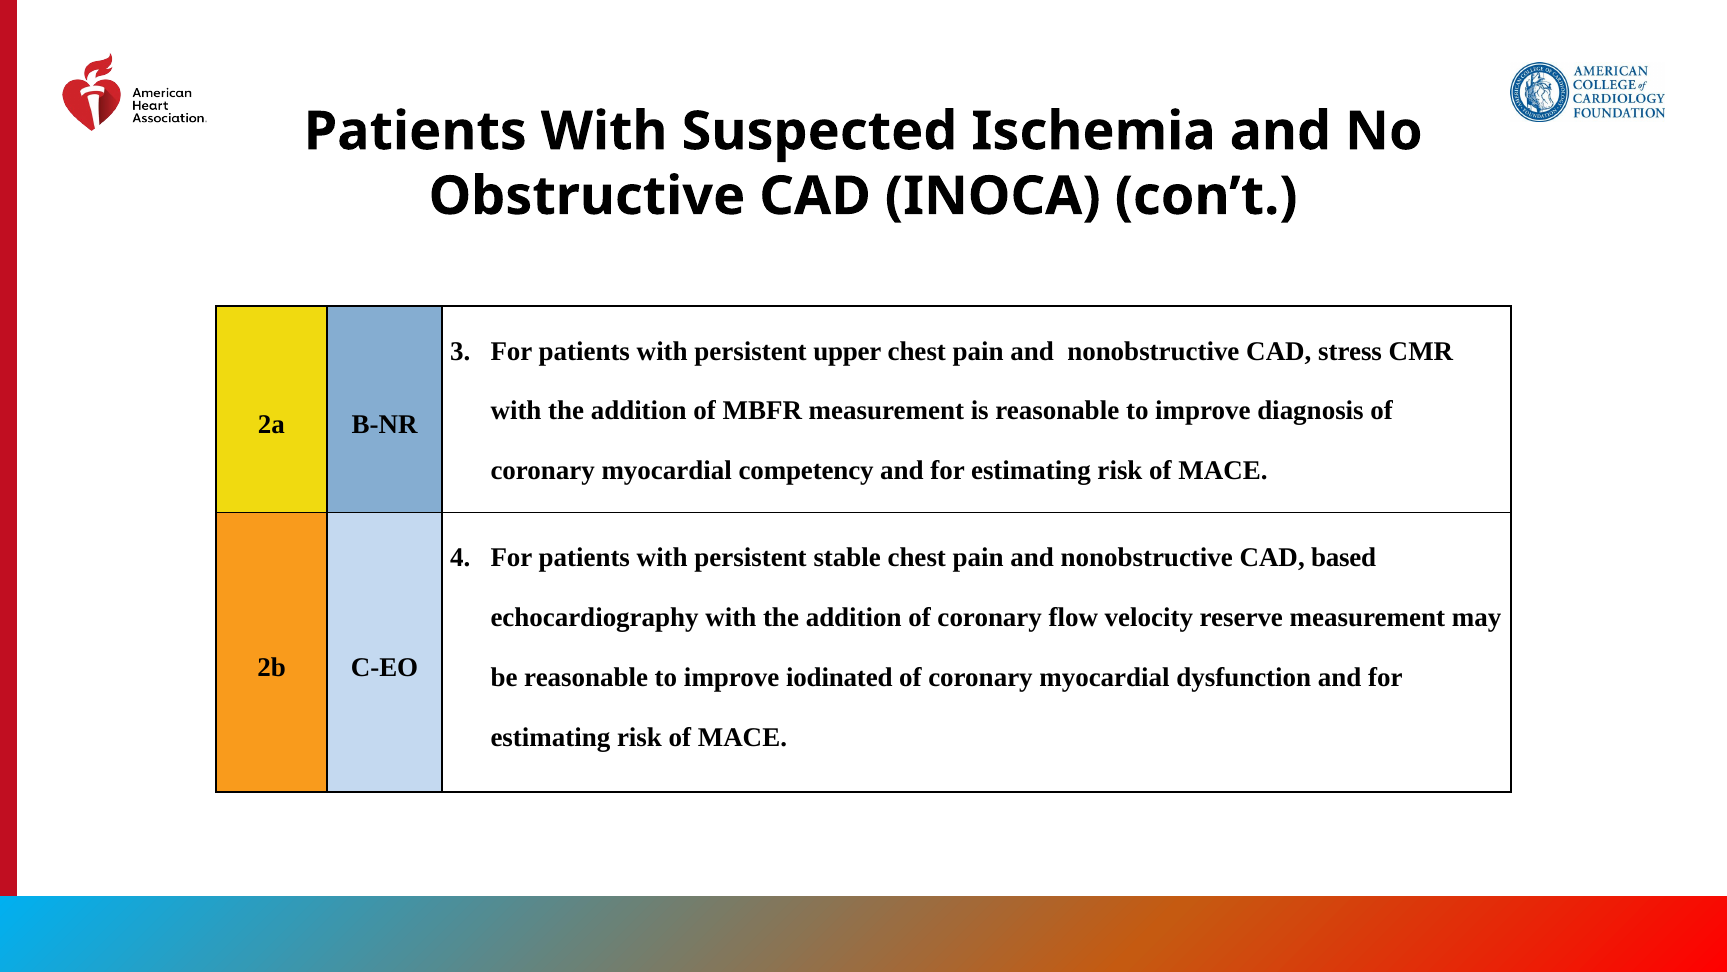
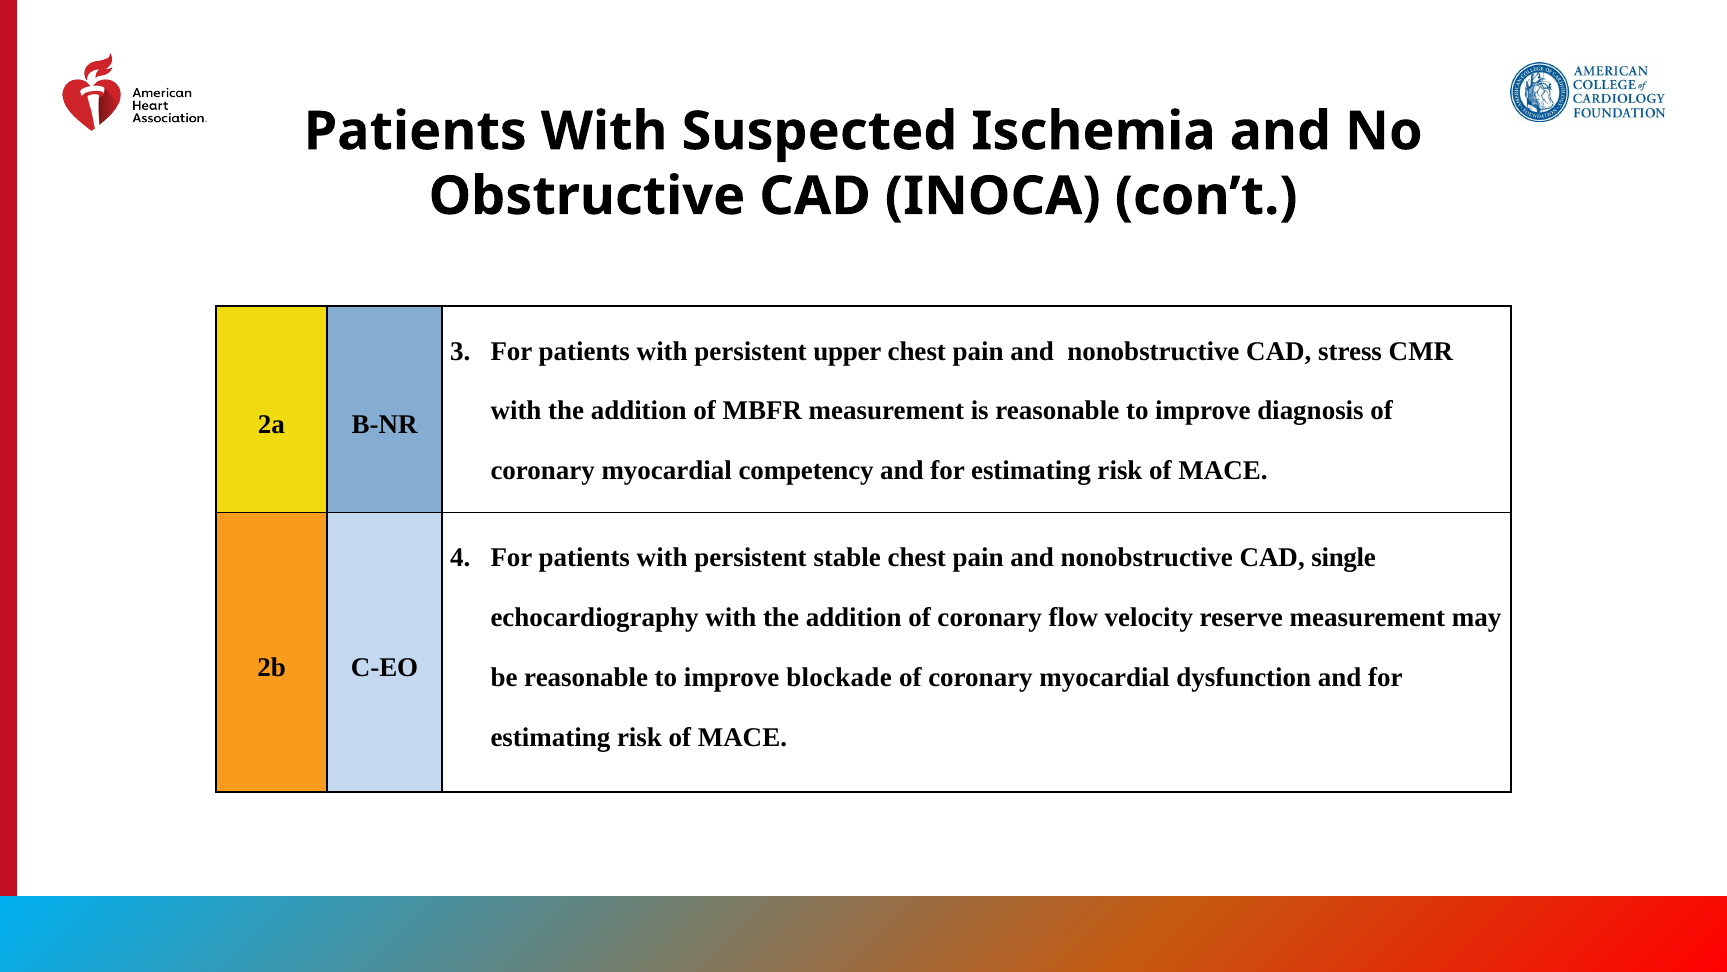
based: based -> single
iodinated: iodinated -> blockade
